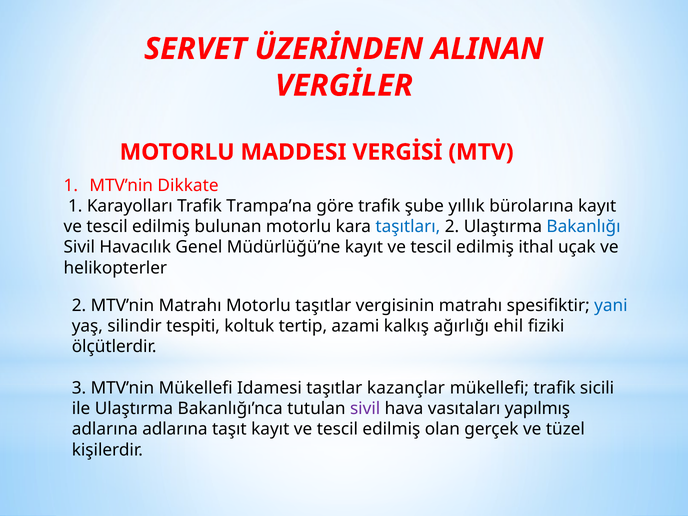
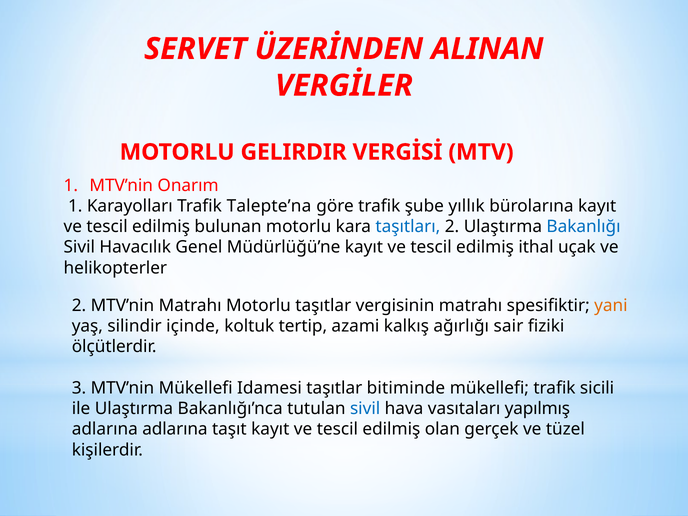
MADDESI: MADDESI -> GELIRDIR
Dikkate: Dikkate -> Onarım
Trampa’na: Trampa’na -> Talepte’na
yani colour: blue -> orange
tespiti: tespiti -> içinde
ehil: ehil -> sair
kazançlar: kazançlar -> bitiminde
sivil at (365, 409) colour: purple -> blue
